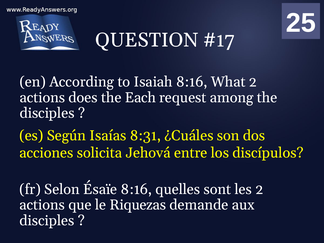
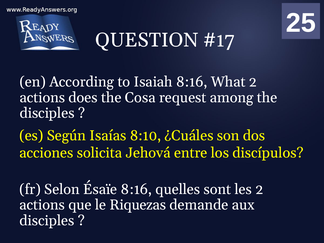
Each: Each -> Cosa
8:31: 8:31 -> 8:10
